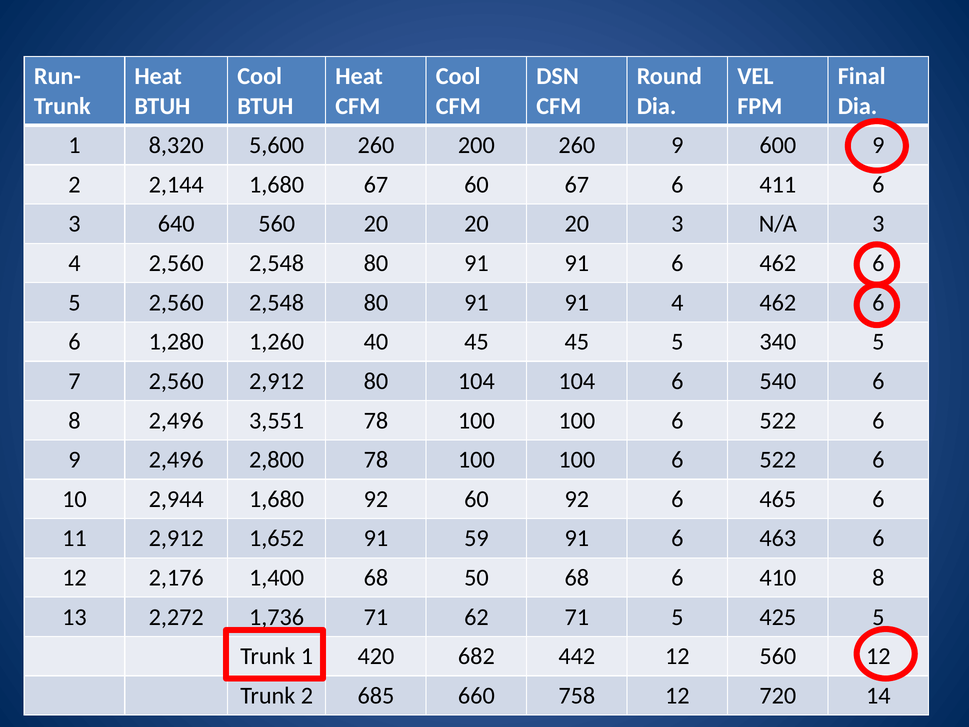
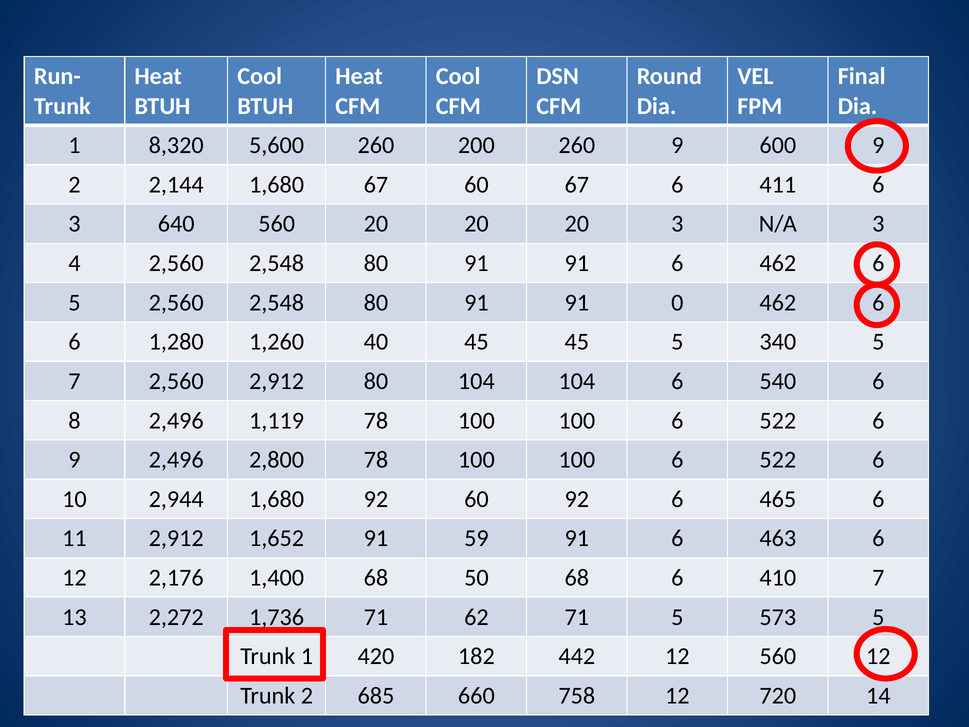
91 4: 4 -> 0
3,551: 3,551 -> 1,119
410 8: 8 -> 7
425: 425 -> 573
682: 682 -> 182
